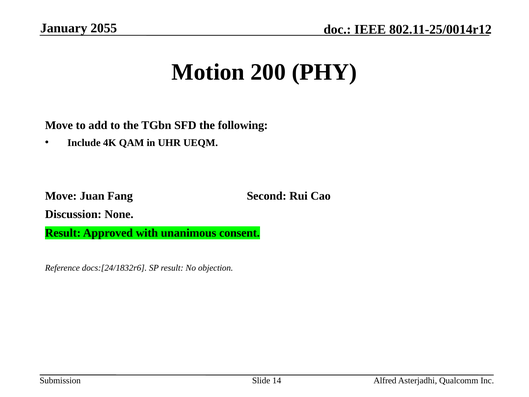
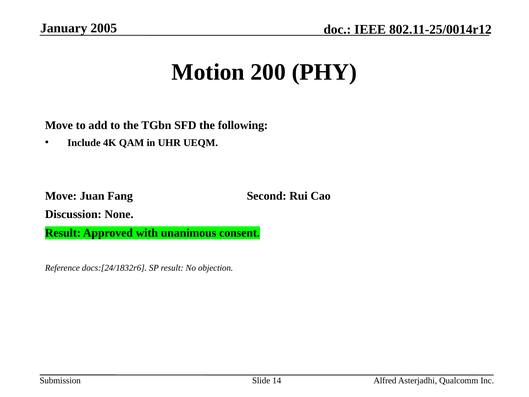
2055: 2055 -> 2005
